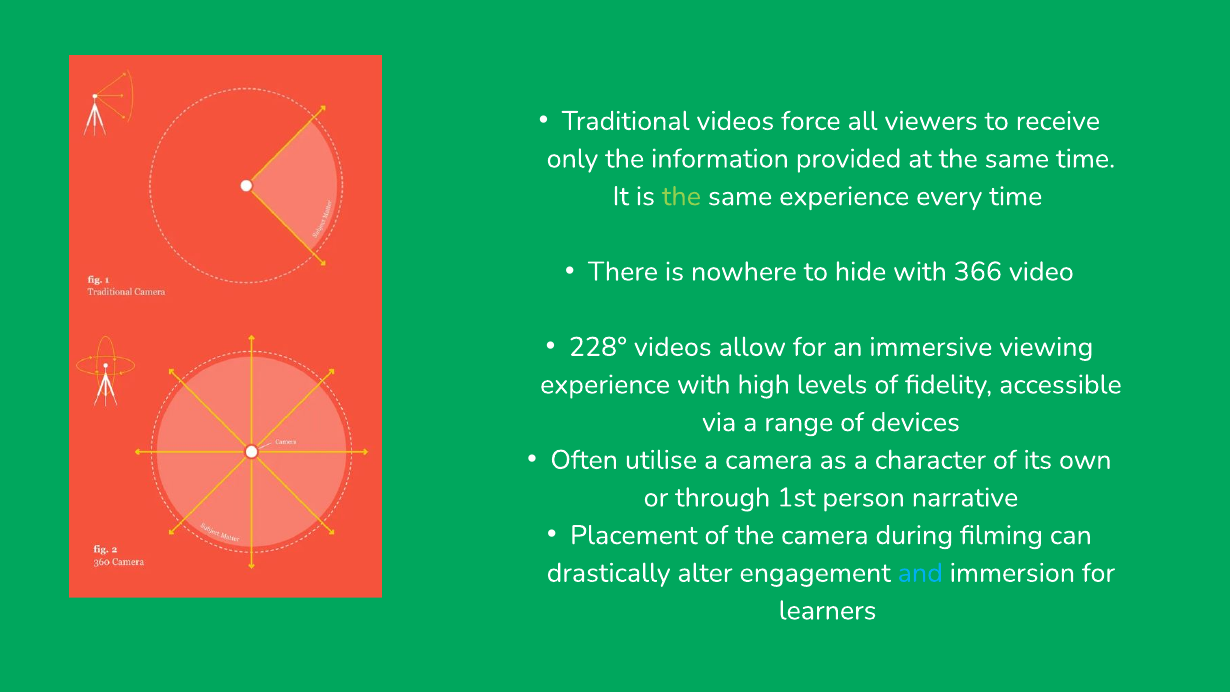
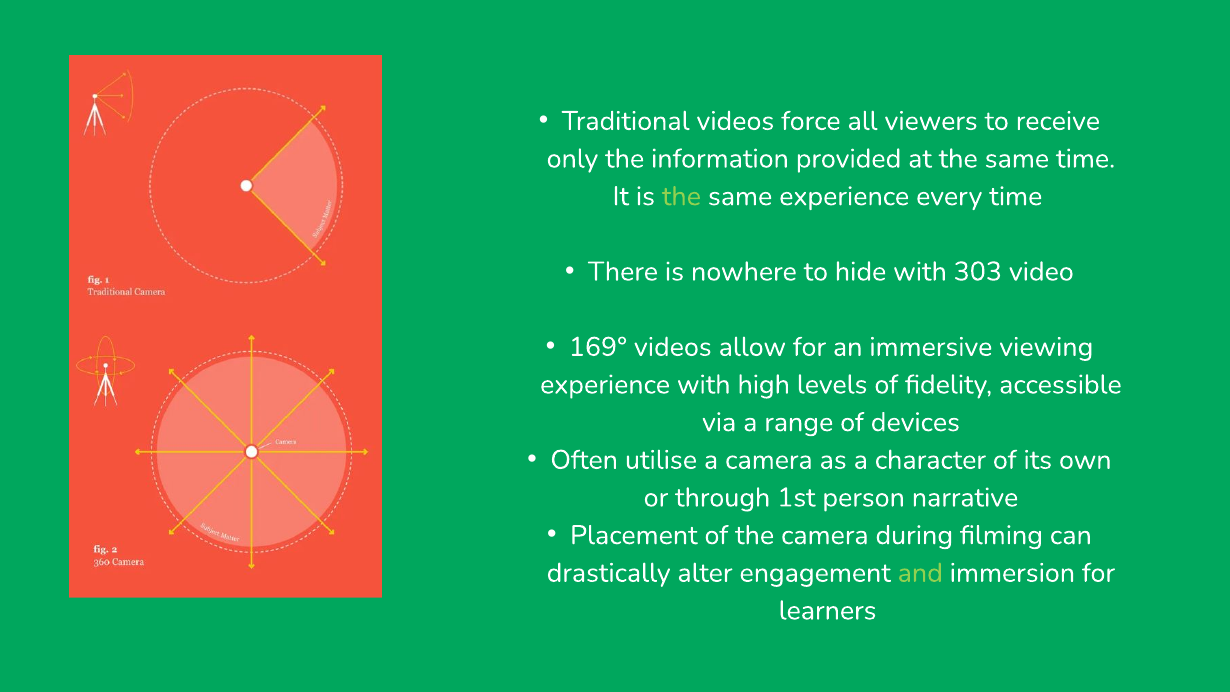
366: 366 -> 303
228°: 228° -> 169°
and colour: light blue -> light green
